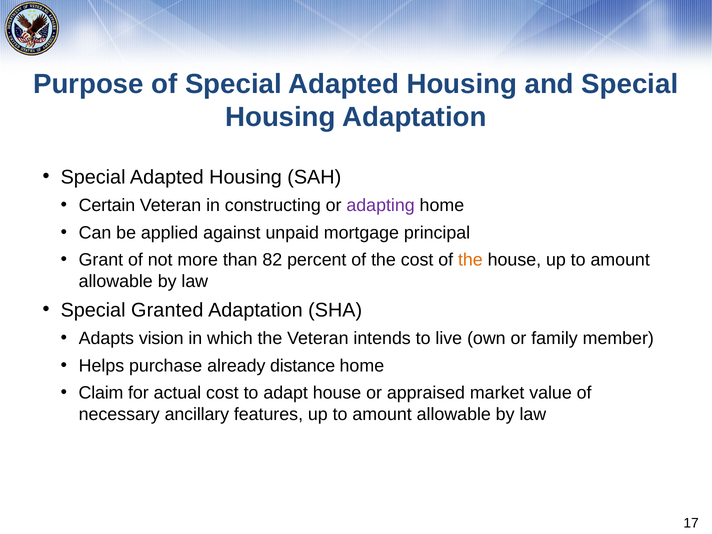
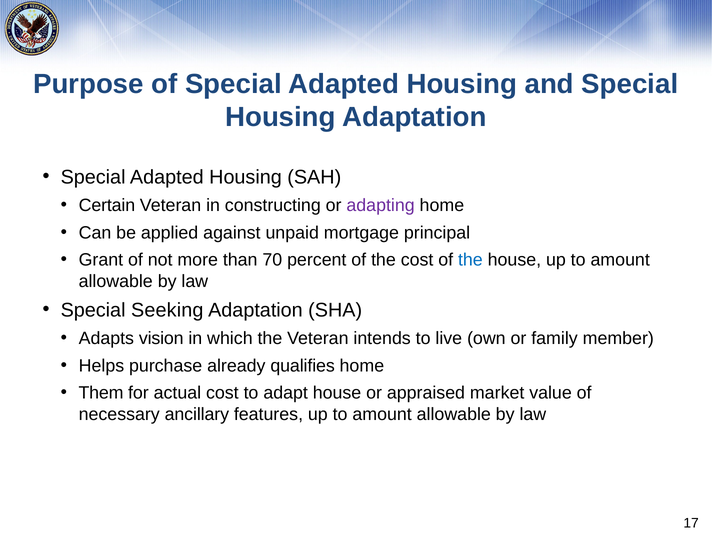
82: 82 -> 70
the at (470, 260) colour: orange -> blue
Granted: Granted -> Seeking
distance: distance -> qualifies
Claim: Claim -> Them
